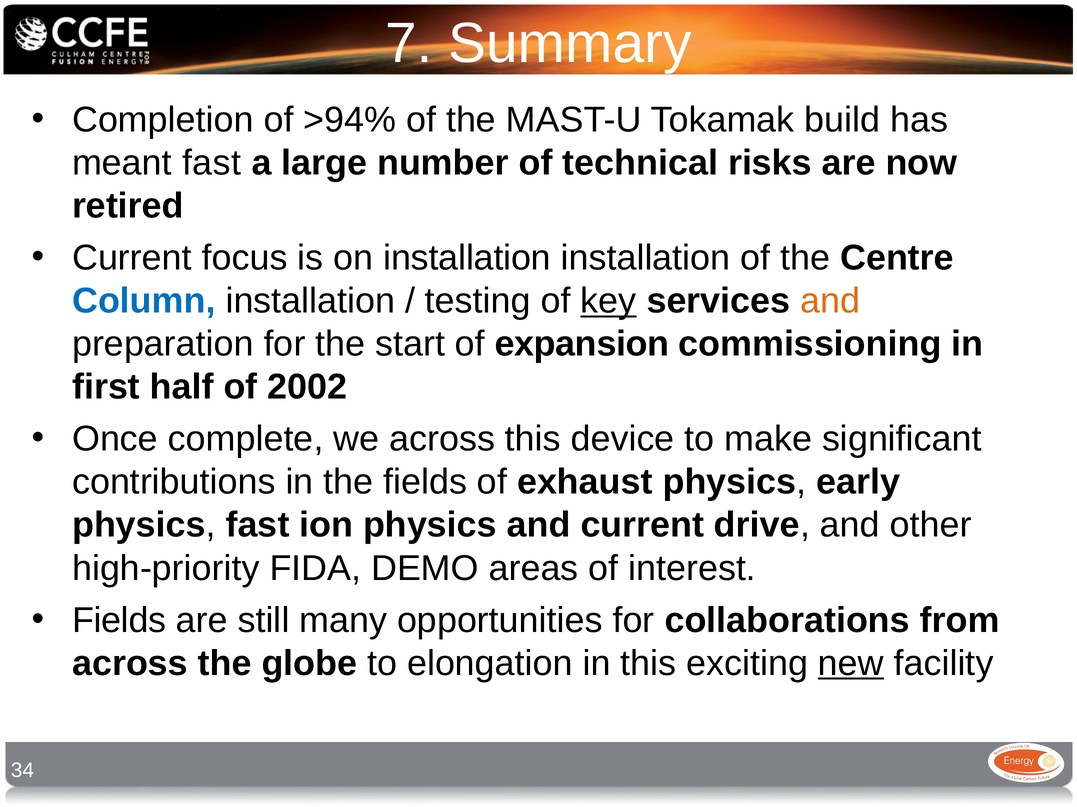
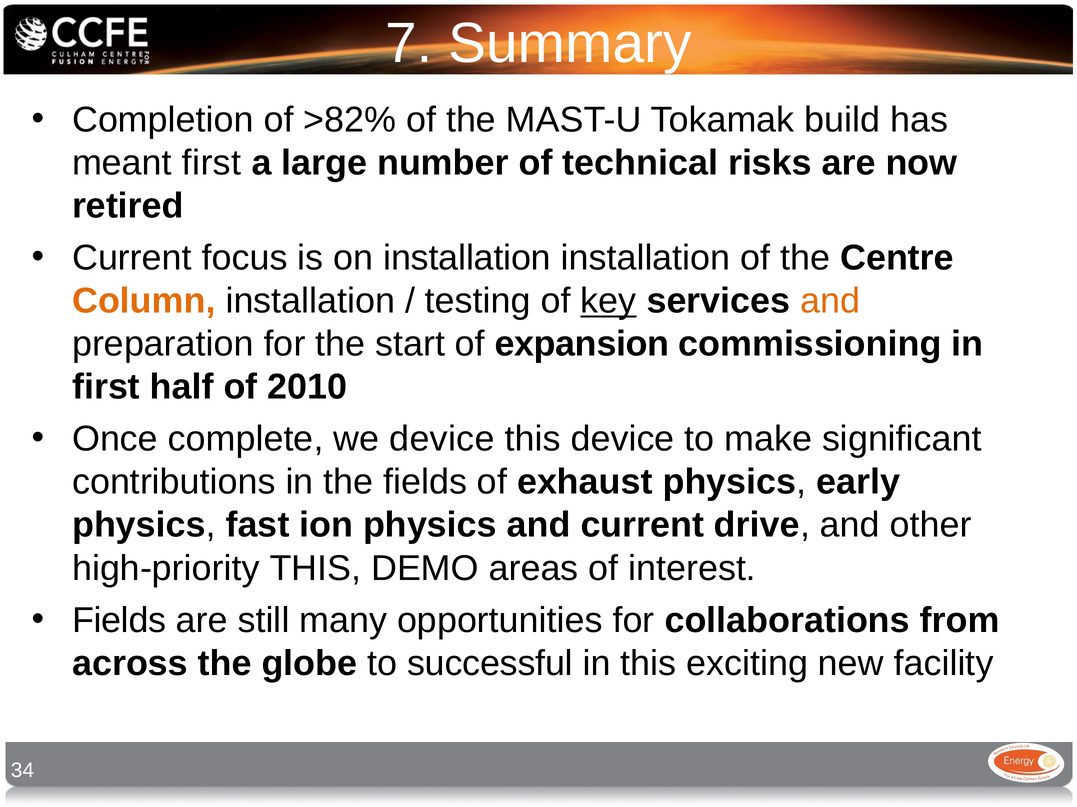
>94%: >94% -> >82%
meant fast: fast -> first
Column colour: blue -> orange
2002: 2002 -> 2010
we across: across -> device
high-priority FIDA: FIDA -> THIS
elongation: elongation -> successful
new underline: present -> none
